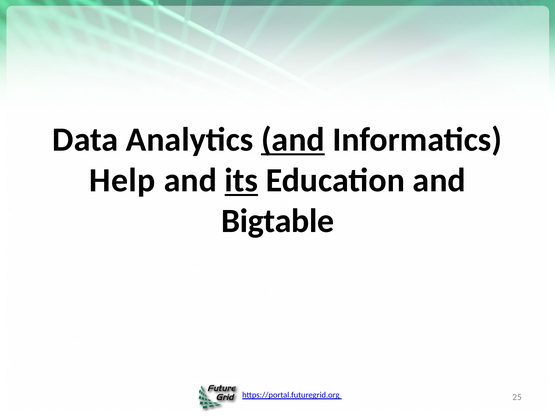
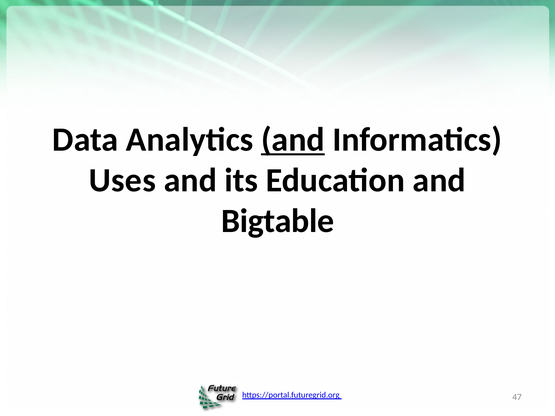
Help: Help -> Uses
its underline: present -> none
25: 25 -> 47
